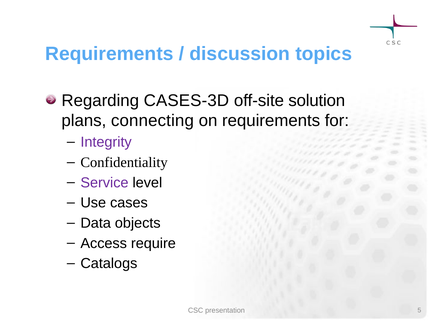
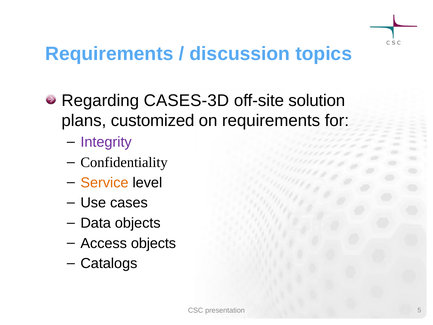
connecting: connecting -> customized
Service colour: purple -> orange
Access require: require -> objects
